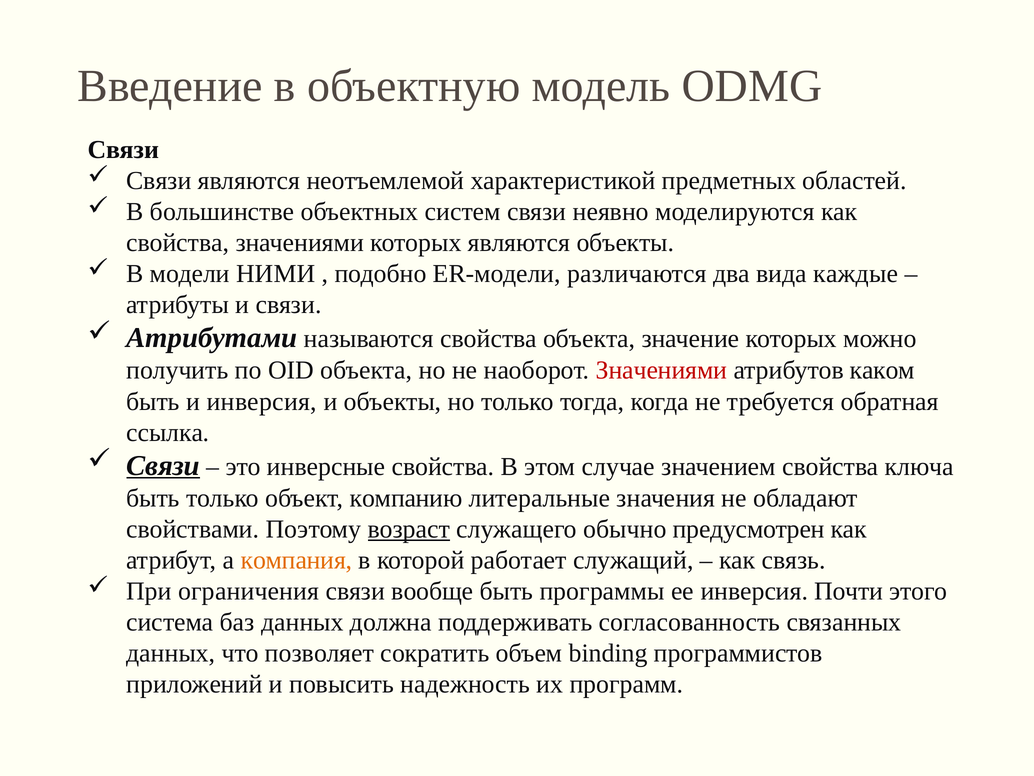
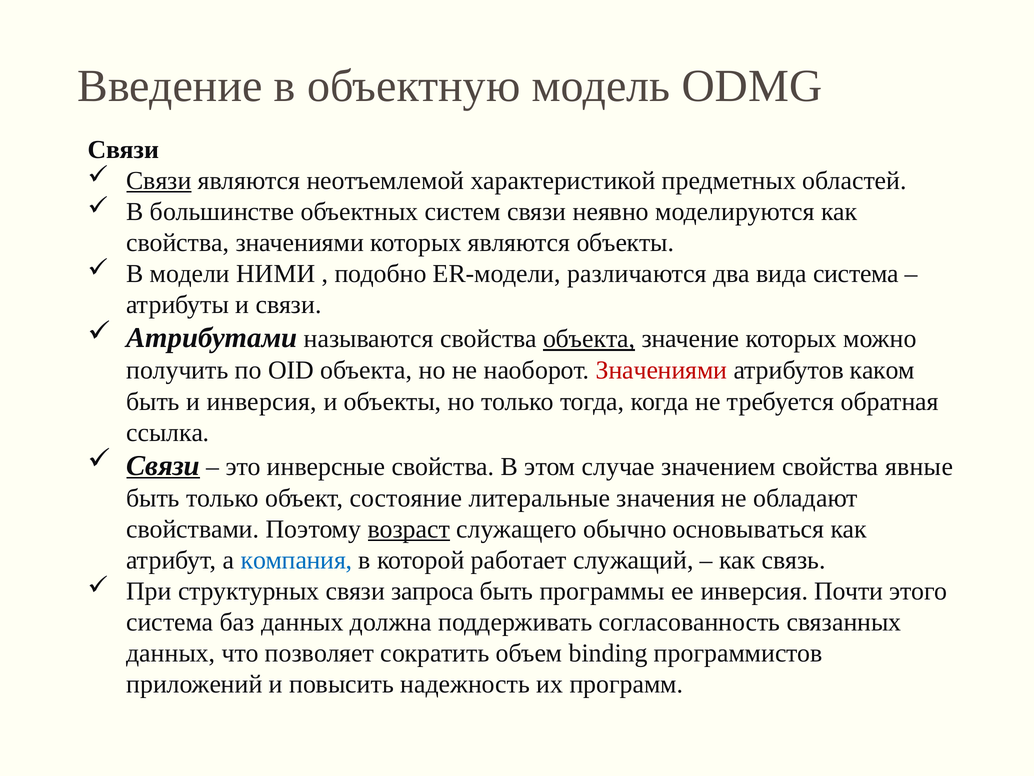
Связи at (159, 181) underline: none -> present
вида каждые: каждые -> система
объекта at (589, 339) underline: none -> present
ключа: ключа -> явные
компанию: компанию -> состояние
предусмотрен: предусмотрен -> основываться
компания colour: orange -> blue
ограничения: ограничения -> структурных
вообще: вообще -> запроса
